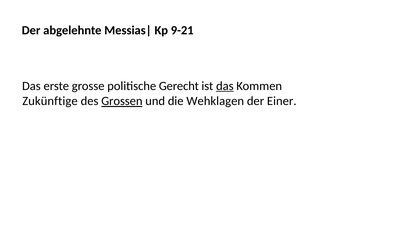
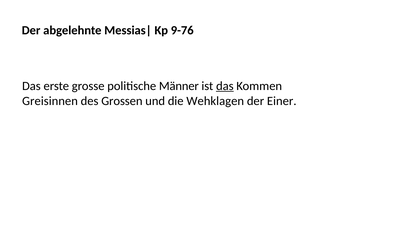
9-21: 9-21 -> 9-76
Gerecht: Gerecht -> Männer
Zukünftige: Zukünftige -> Greisinnen
Grossen underline: present -> none
